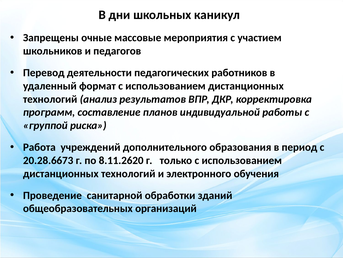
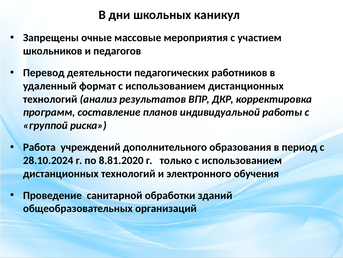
20.28.6673: 20.28.6673 -> 28.10.2024
8.11.2620: 8.11.2620 -> 8.81.2020
